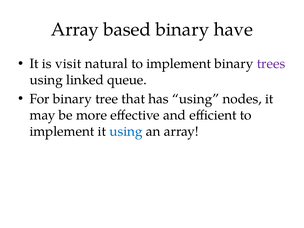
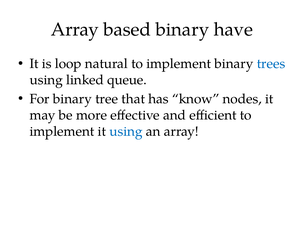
visit: visit -> loop
trees colour: purple -> blue
has using: using -> know
